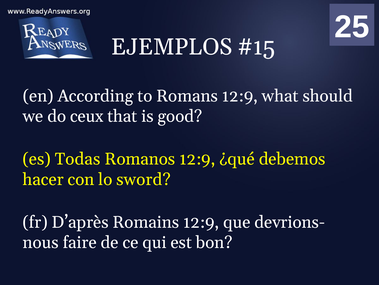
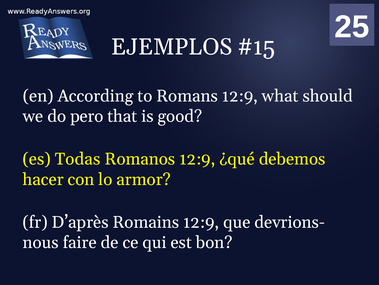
ceux: ceux -> pero
sword: sword -> armor
